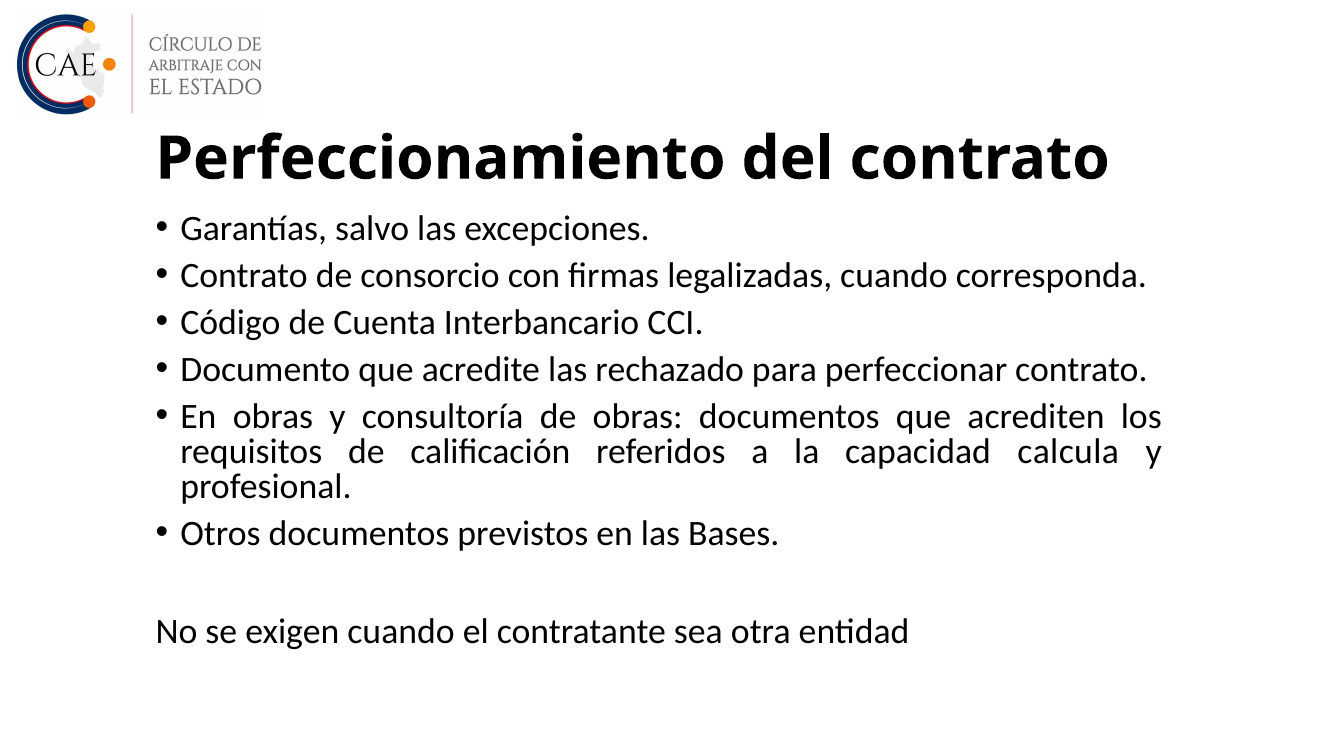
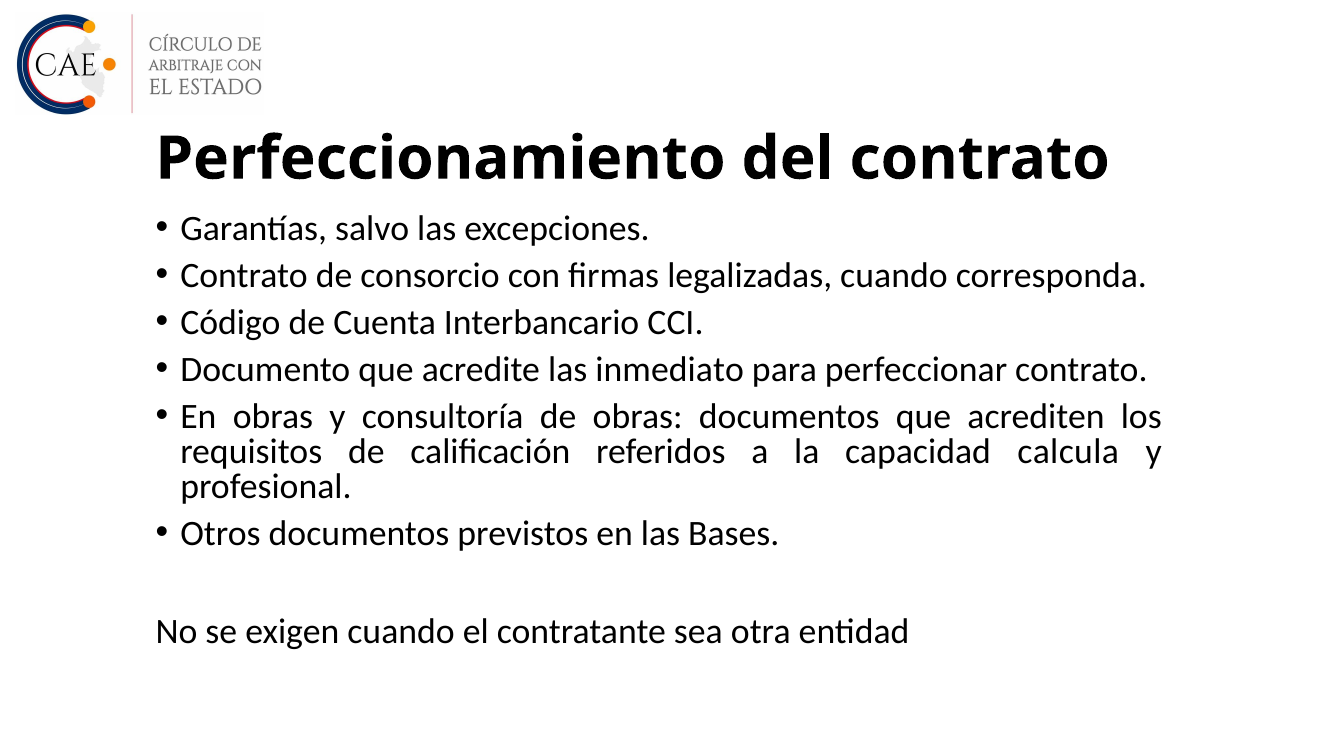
rechazado: rechazado -> inmediato
